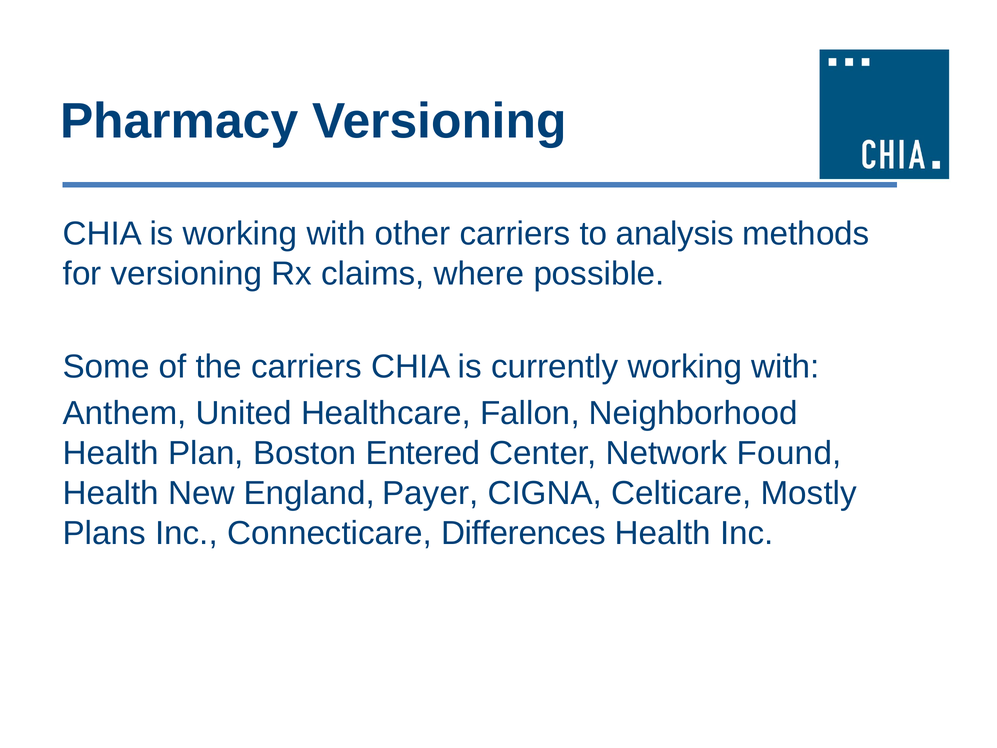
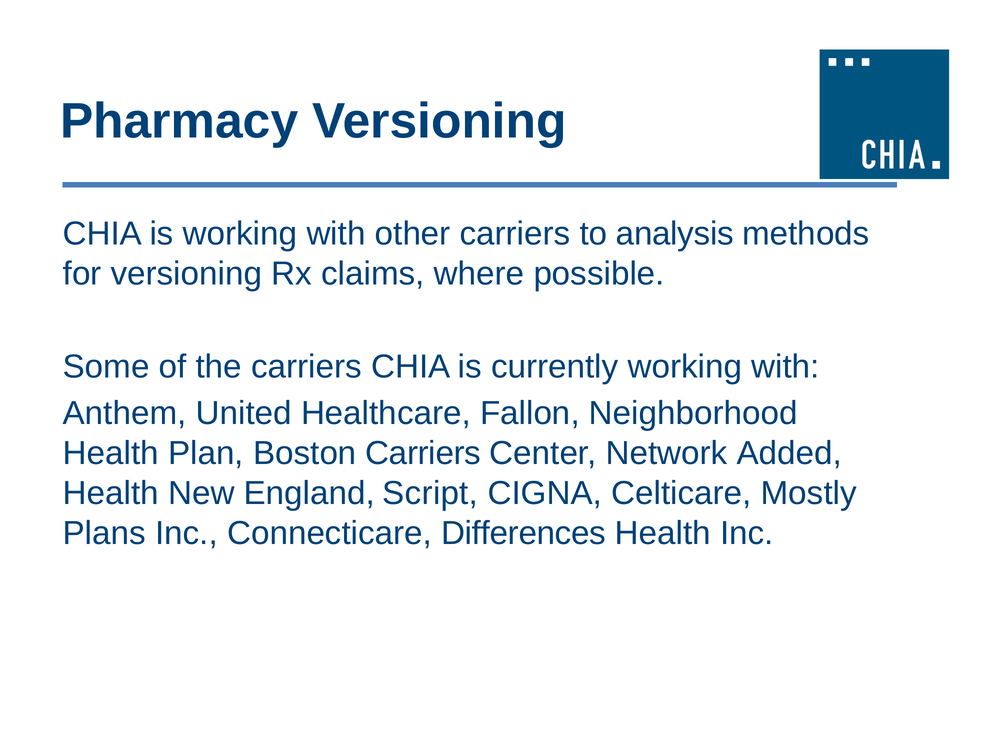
Boston Entered: Entered -> Carriers
Found: Found -> Added
Payer: Payer -> Script
